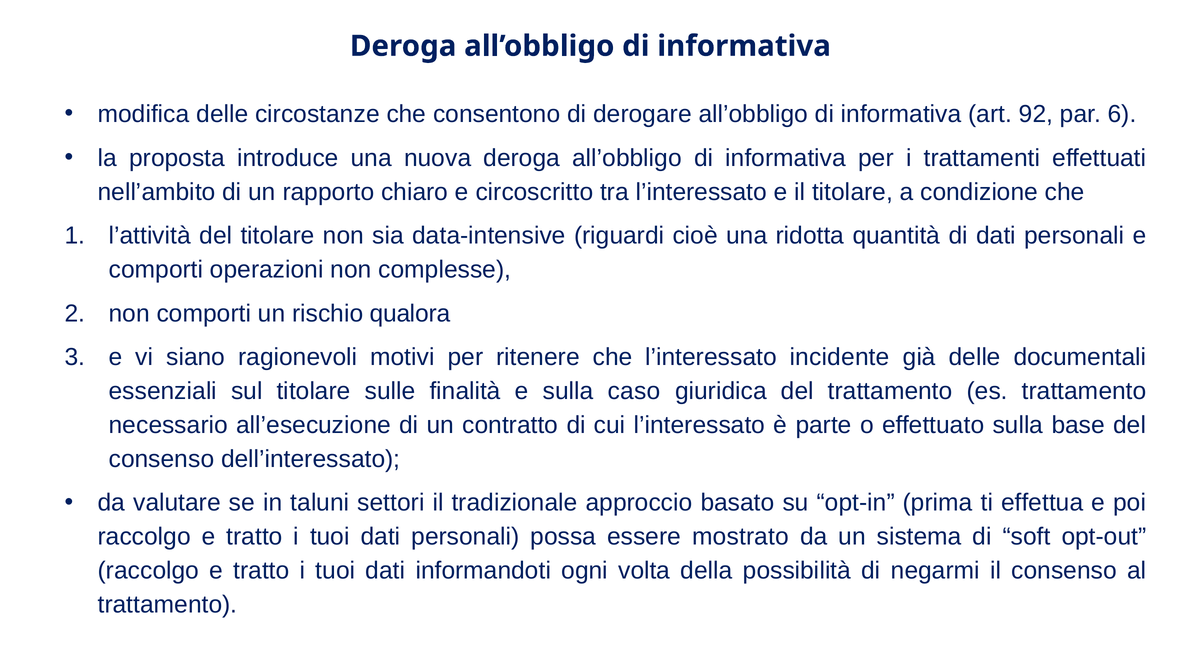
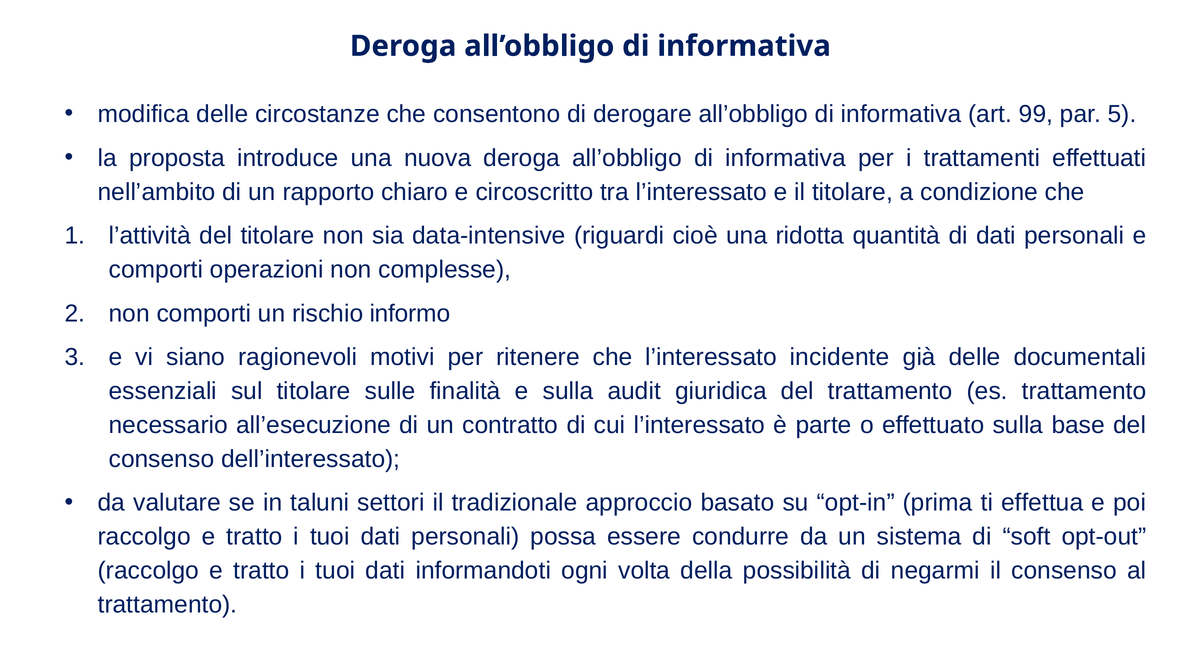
92: 92 -> 99
6: 6 -> 5
qualora: qualora -> informo
caso: caso -> audit
mostrato: mostrato -> condurre
